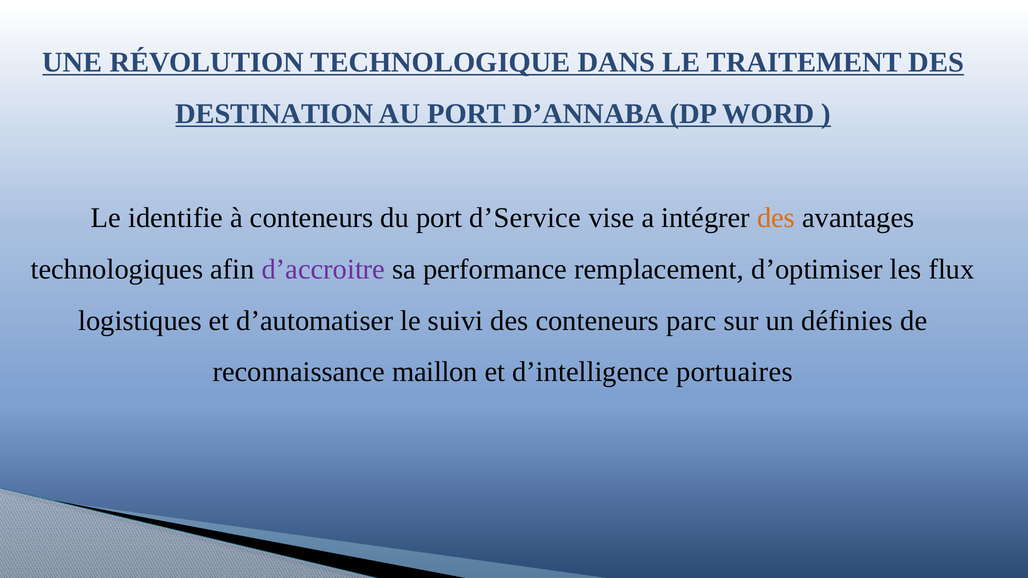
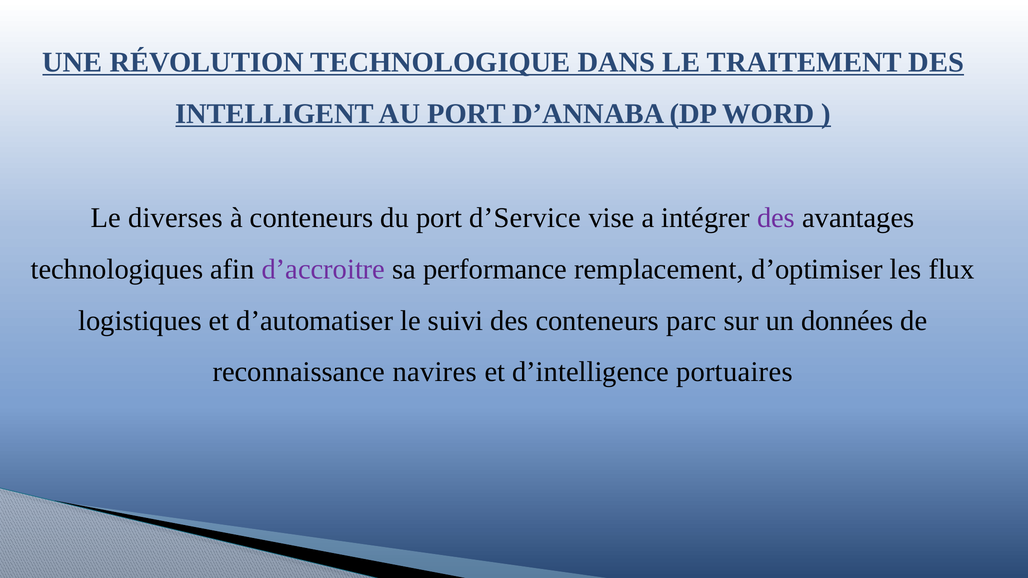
DESTINATION: DESTINATION -> INTELLIGENT
identifie: identifie -> diverses
des at (776, 218) colour: orange -> purple
définies: définies -> données
maillon: maillon -> navires
